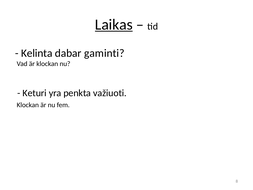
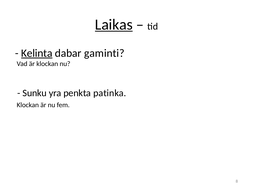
Kelinta underline: none -> present
Keturi: Keturi -> Sunku
važiuoti: važiuoti -> patinka
